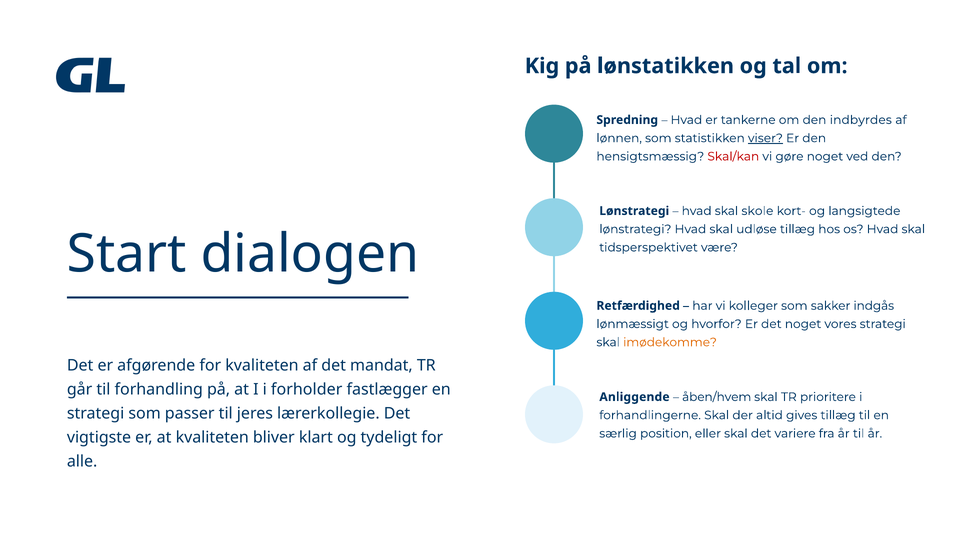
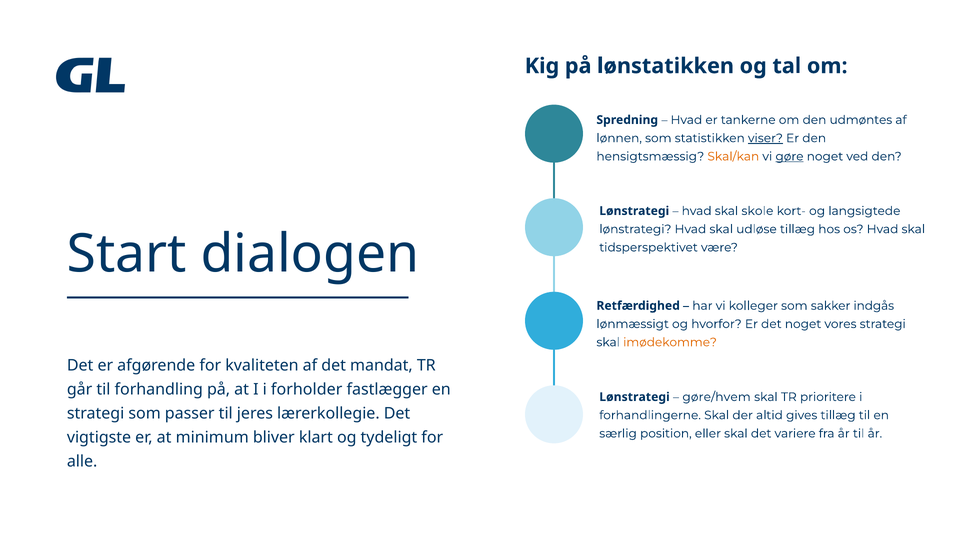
indbyrdes: indbyrdes -> udmøntes
Skal/kan colour: red -> orange
gøre underline: none -> present
Anliggende at (634, 397): Anliggende -> Lønstrategi
åben/hvem: åben/hvem -> gøre/hvem
at kvaliteten: kvaliteten -> minimum
